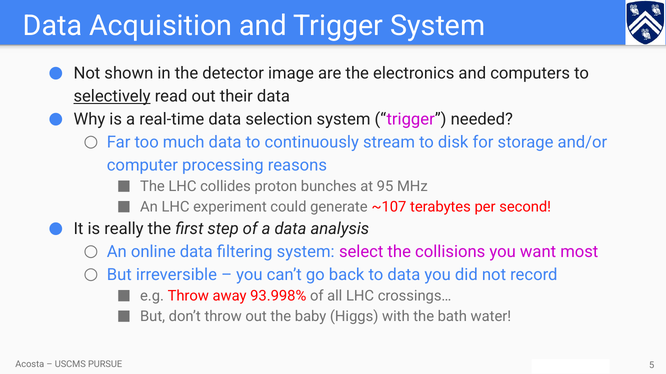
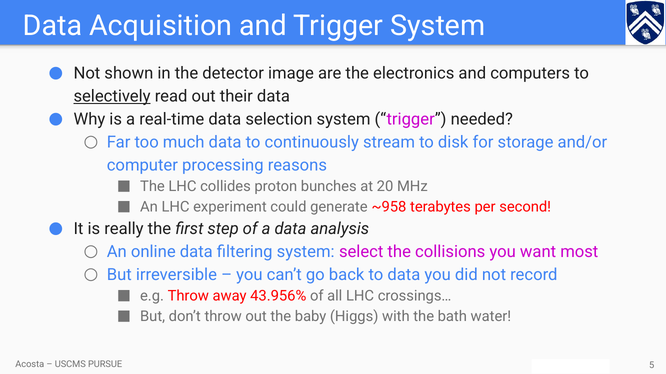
95: 95 -> 20
~107: ~107 -> ~958
93.998%: 93.998% -> 43.956%
